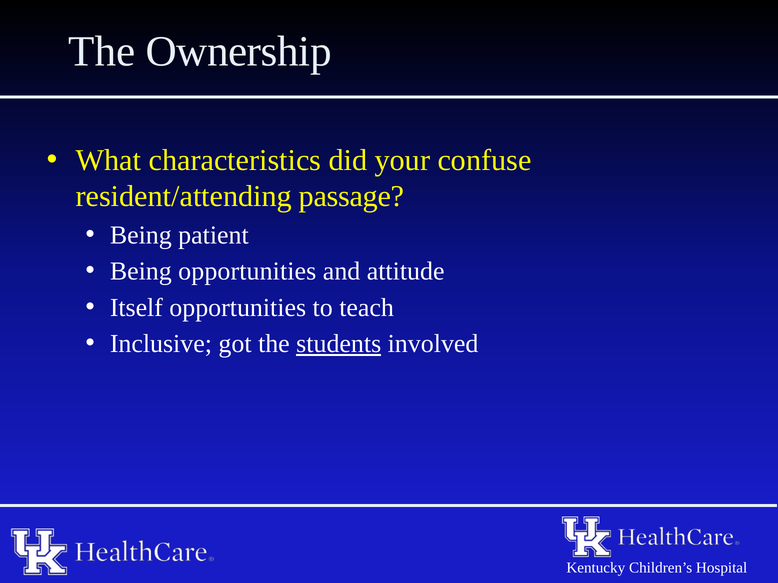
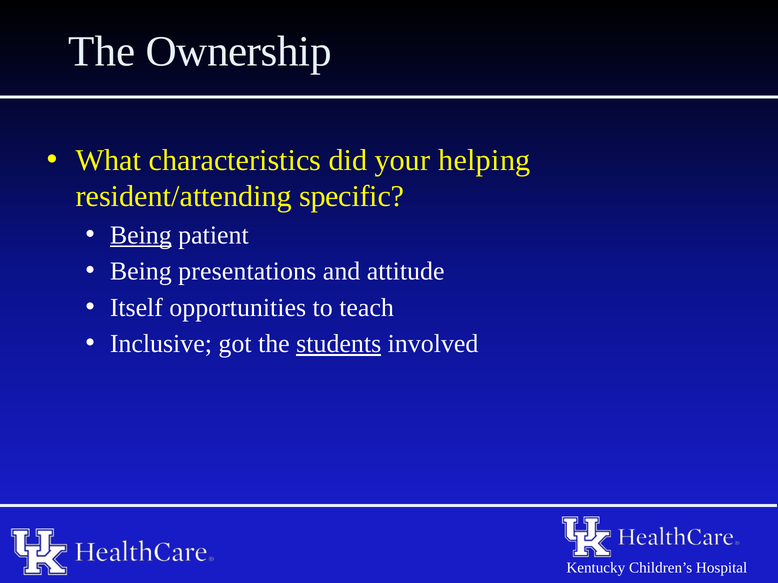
confuse: confuse -> helping
passage: passage -> specific
Being at (141, 235) underline: none -> present
Being opportunities: opportunities -> presentations
